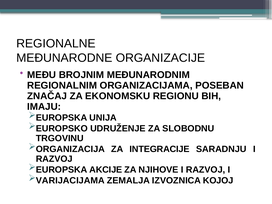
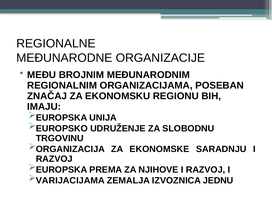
INTEGRACIJE: INTEGRACIJE -> EKONOMSKE
AKCIJE: AKCIJE -> PREMA
KOJOJ: KOJOJ -> JEDNU
